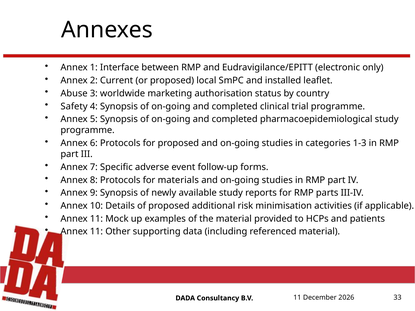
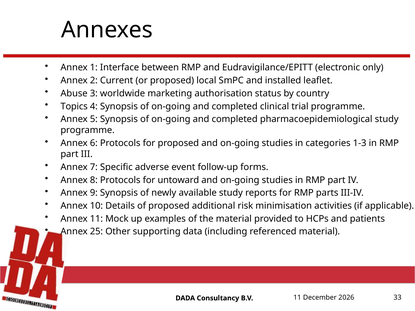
Safety: Safety -> Topics
materials: materials -> untoward
11 at (96, 232): 11 -> 25
